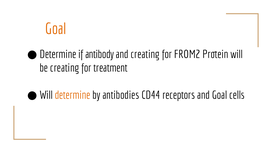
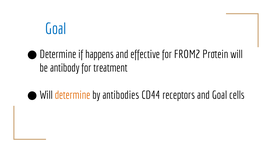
Goal at (56, 29) colour: orange -> blue
antibody: antibody -> happens
and creating: creating -> effective
be creating: creating -> antibody
